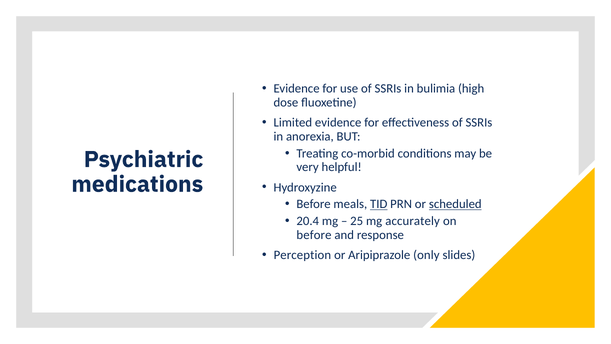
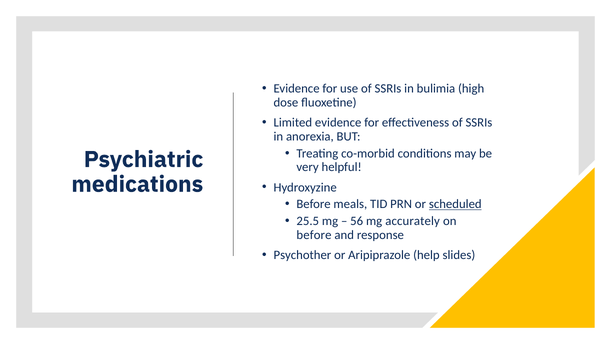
TID underline: present -> none
20.4: 20.4 -> 25.5
25: 25 -> 56
Perception: Perception -> Psychother
only: only -> help
